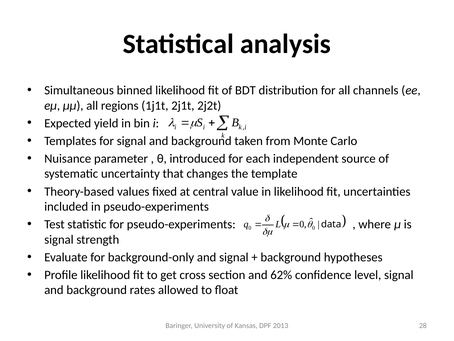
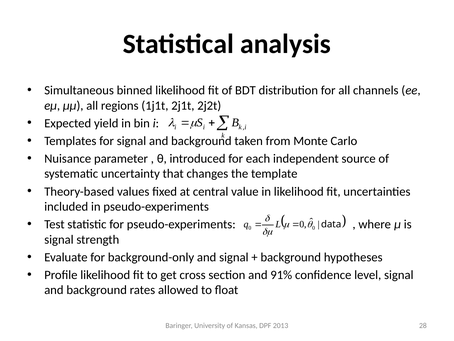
62%: 62% -> 91%
